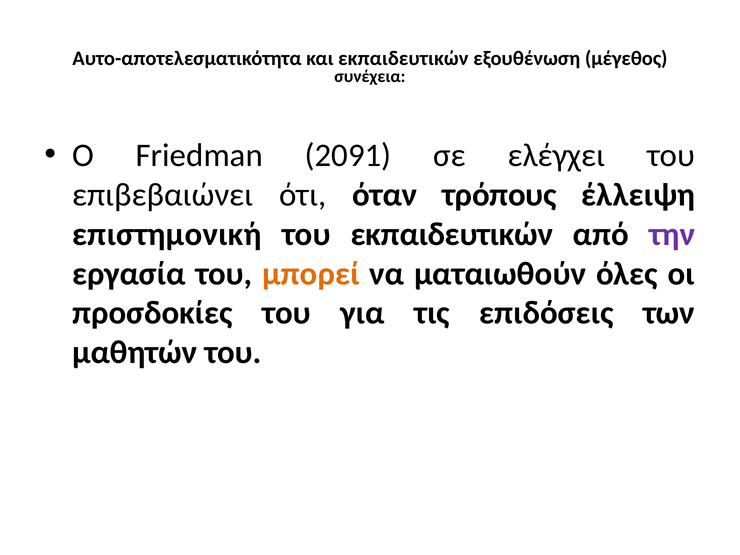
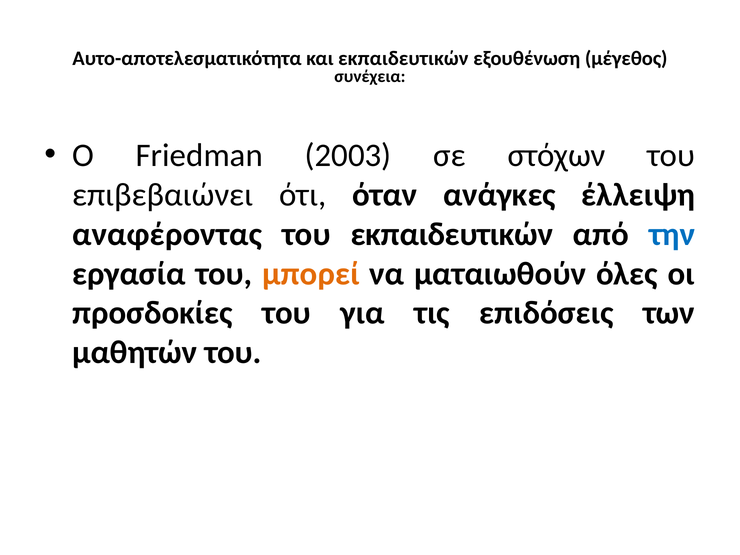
2091: 2091 -> 2003
ελέγχει: ελέγχει -> στόχων
τρόπους: τρόπους -> ανάγκες
επιστημονική: επιστημονική -> αναφέροντας
την colour: purple -> blue
